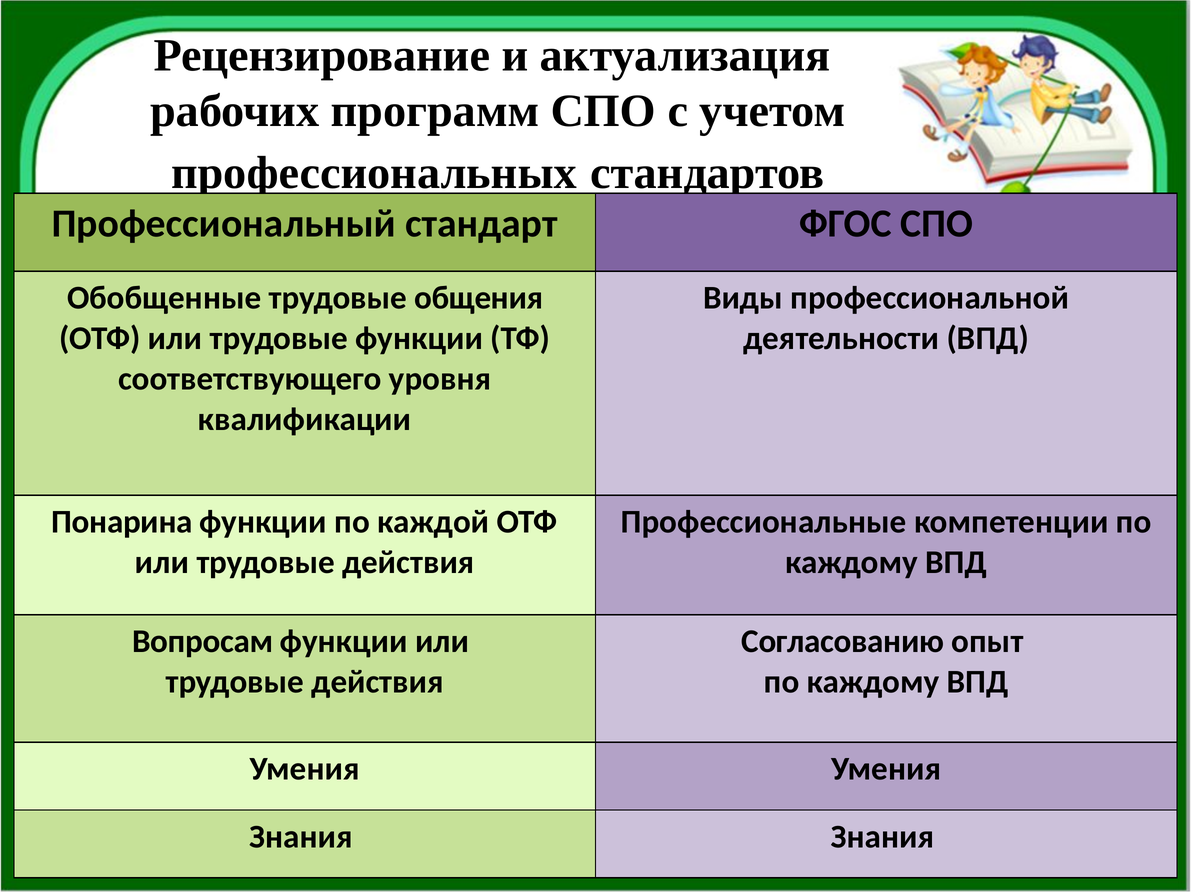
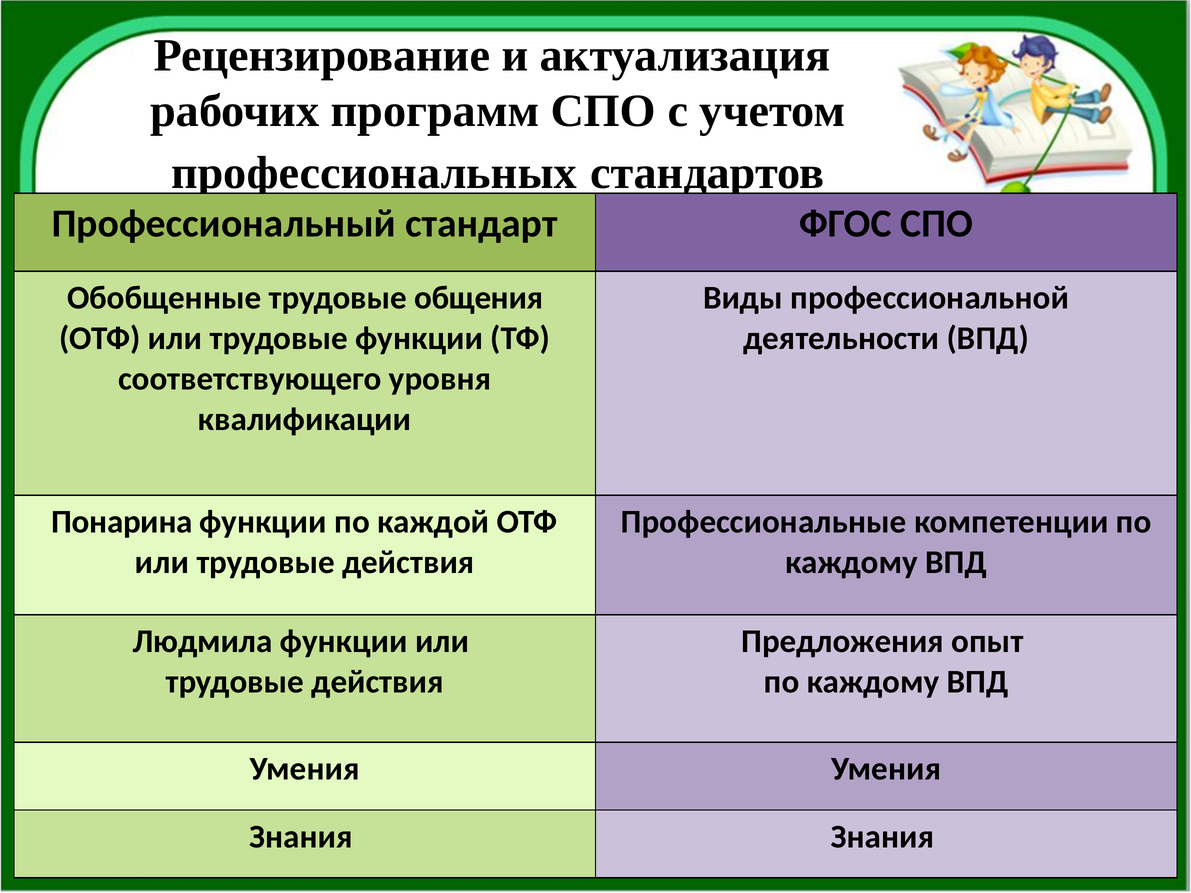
Вопросам: Вопросам -> Людмила
Согласованию: Согласованию -> Предложения
